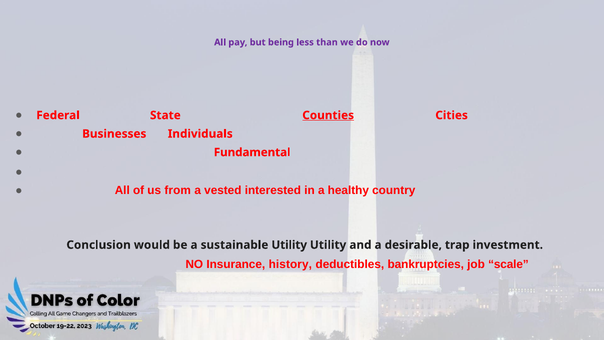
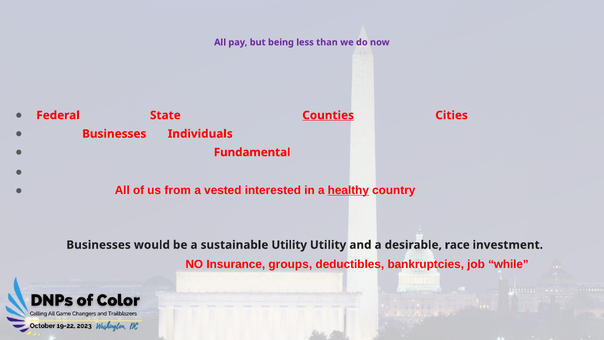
healthy underline: none -> present
Conclusion at (99, 245): Conclusion -> Businesses
trap: trap -> race
history: history -> groups
scale: scale -> while
